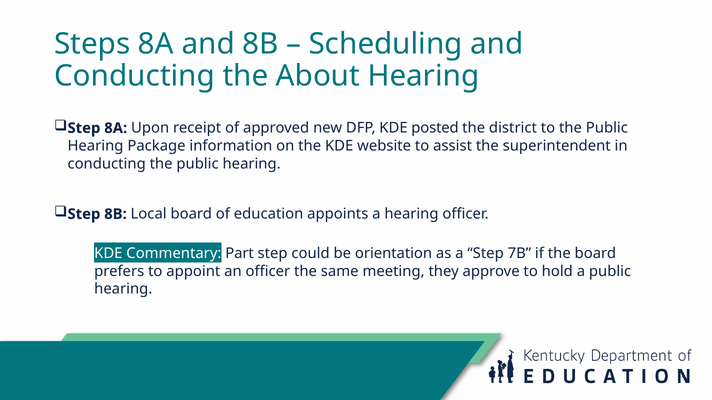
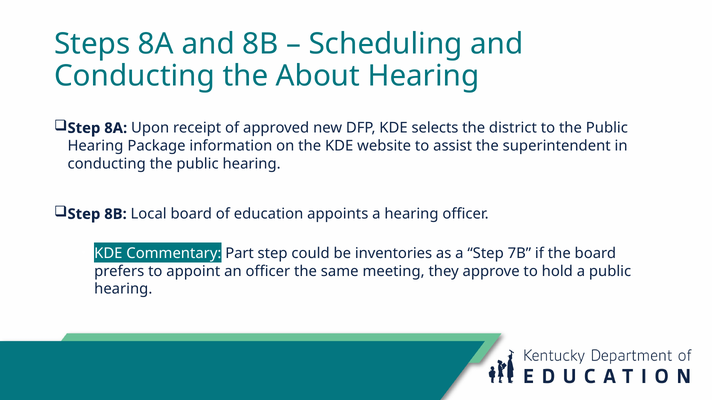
posted: posted -> selects
orientation: orientation -> inventories
